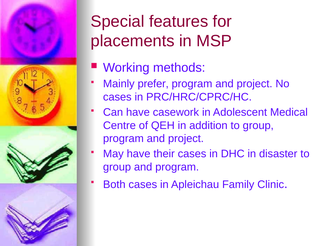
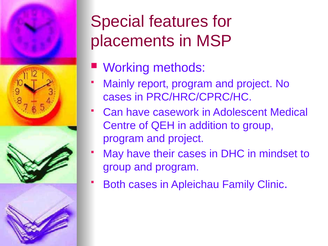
prefer: prefer -> report
disaster: disaster -> mindset
